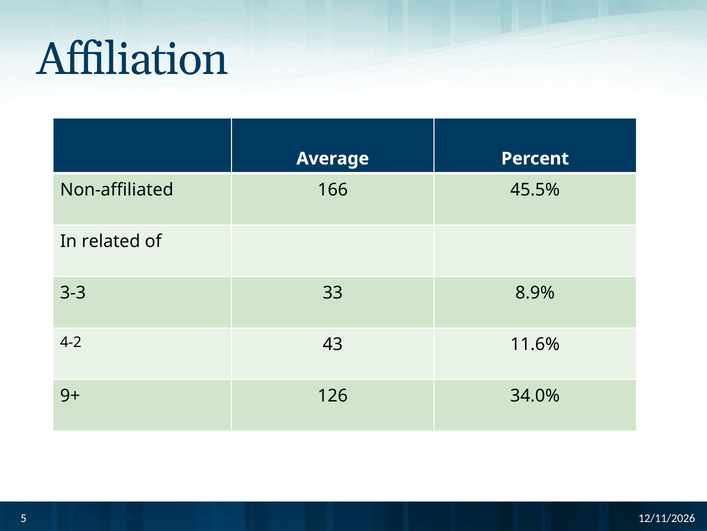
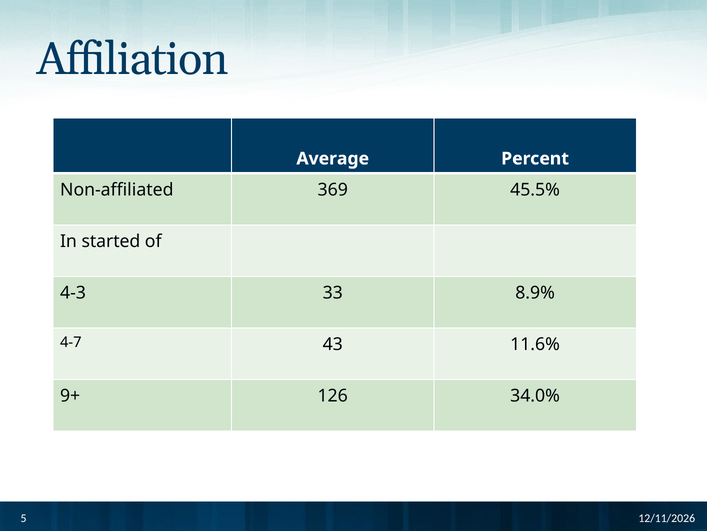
166: 166 -> 369
related: related -> started
3-3: 3-3 -> 4-3
4-2: 4-2 -> 4-7
